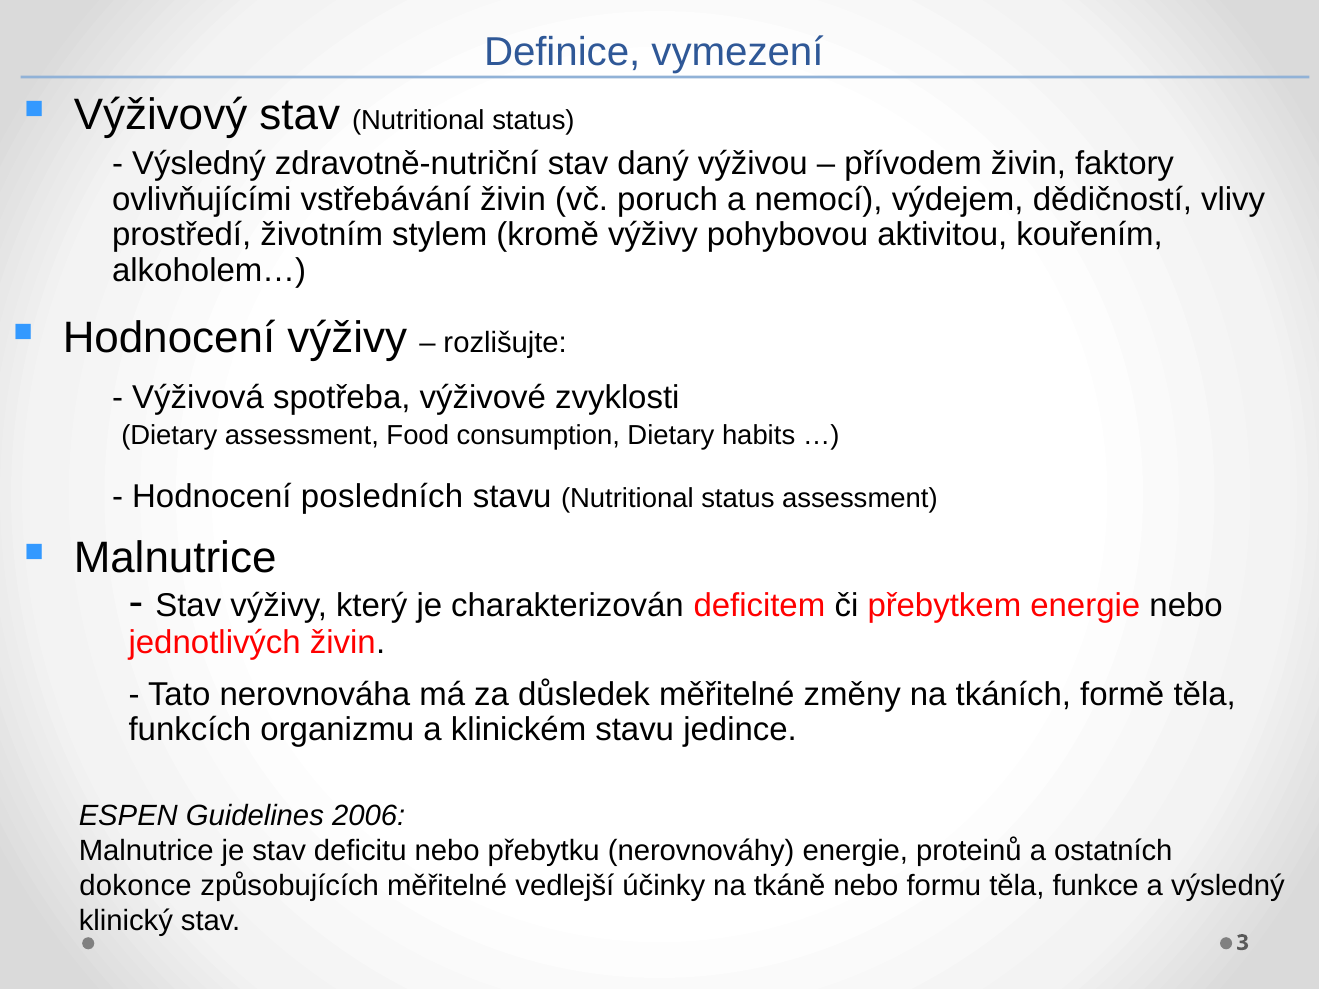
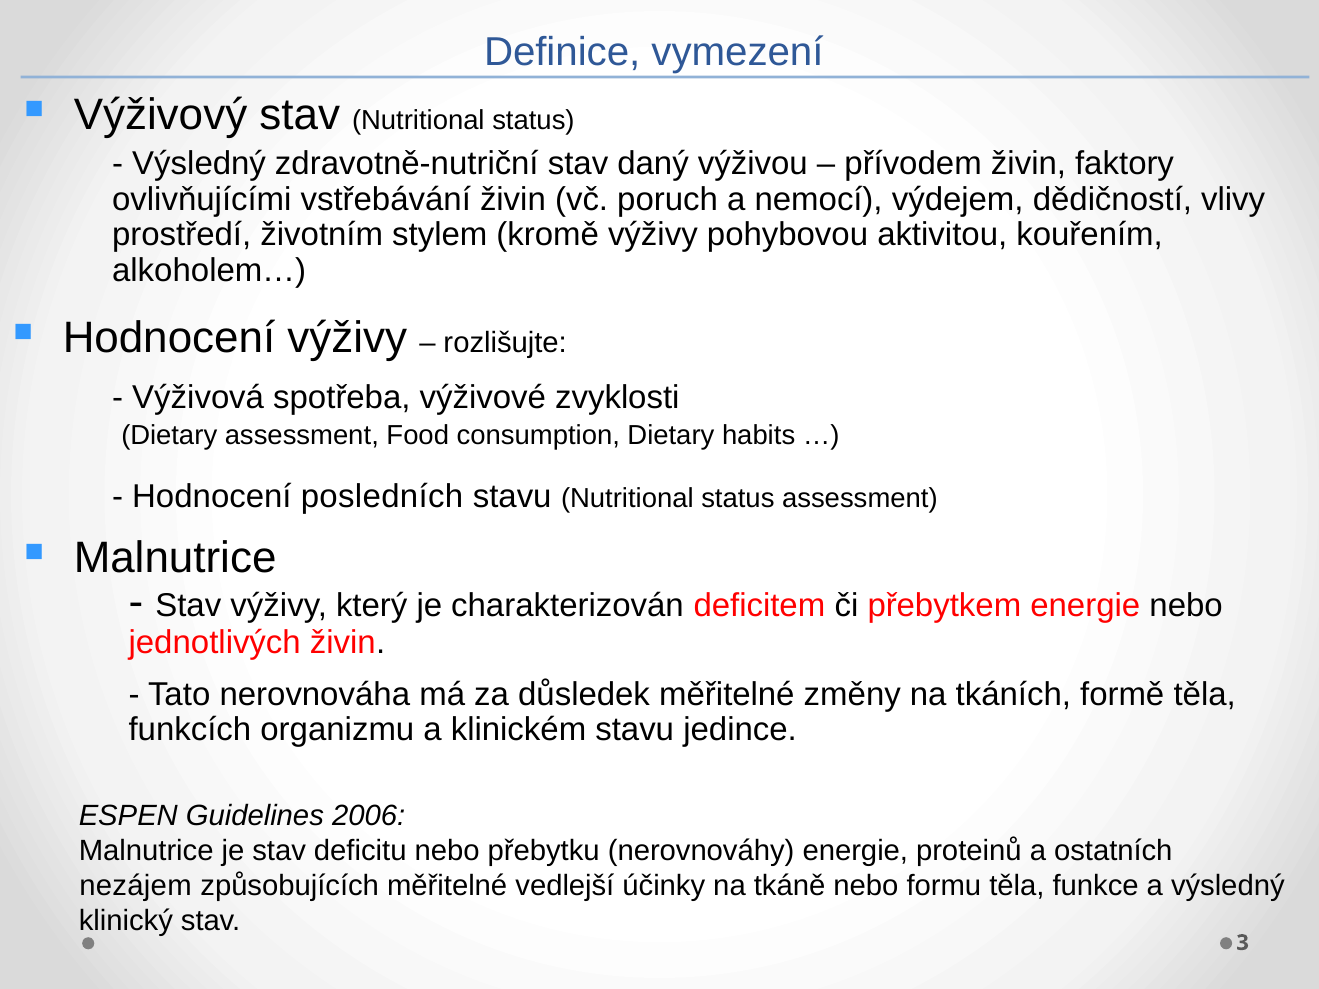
dokonce: dokonce -> nezájem
